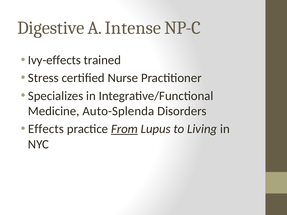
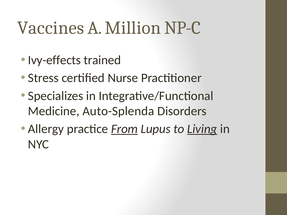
Digestive: Digestive -> Vaccines
Intense: Intense -> Million
Effects: Effects -> Allergy
Living underline: none -> present
